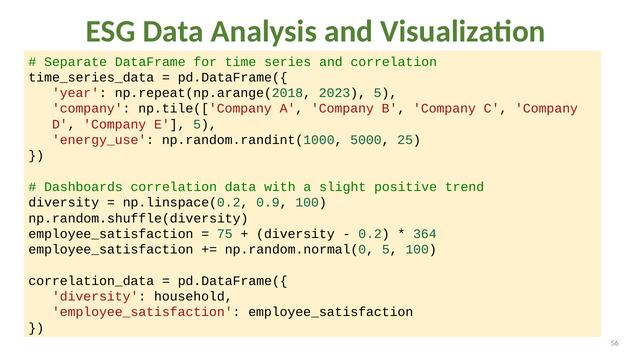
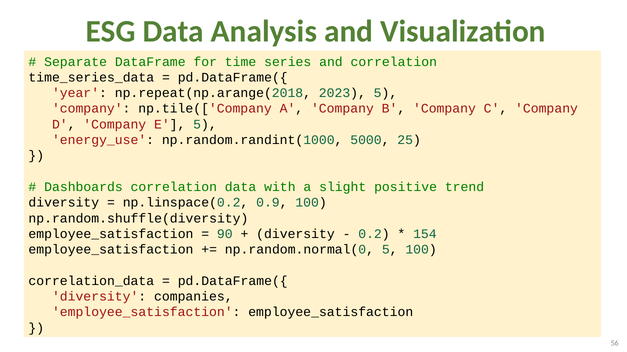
75: 75 -> 90
364: 364 -> 154
household: household -> companies
